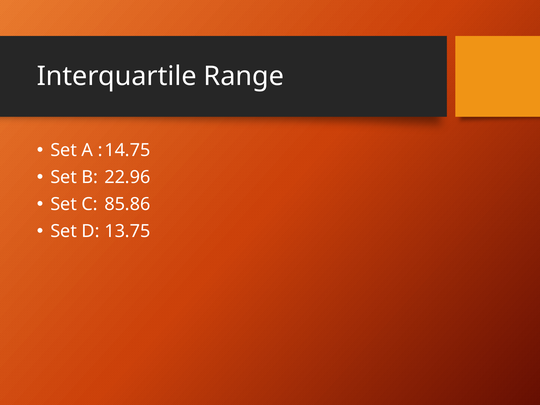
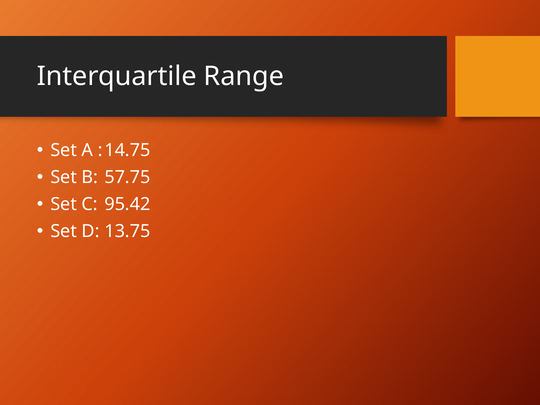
22.96: 22.96 -> 57.75
85.86: 85.86 -> 95.42
